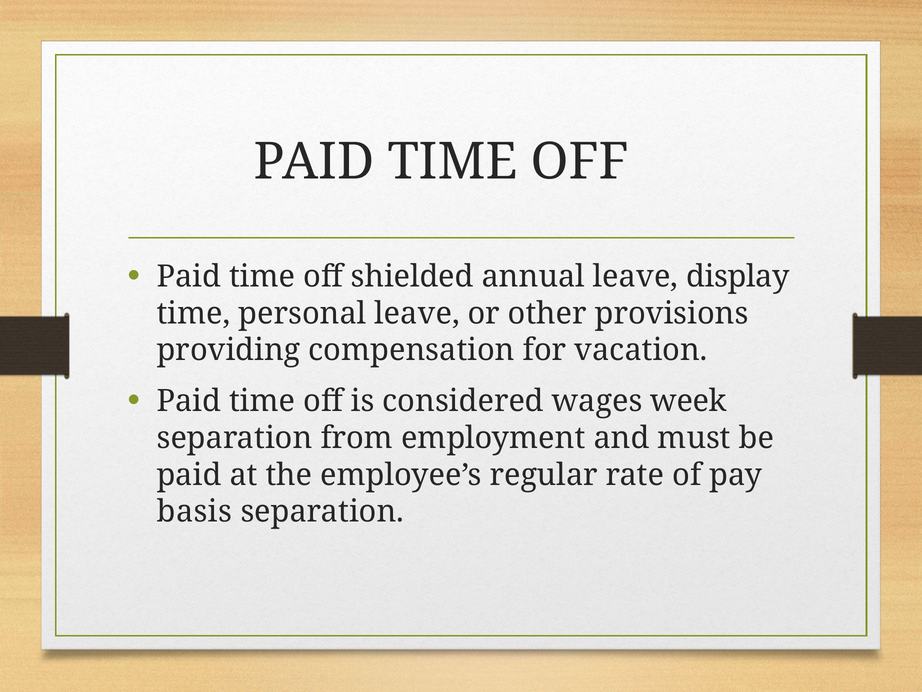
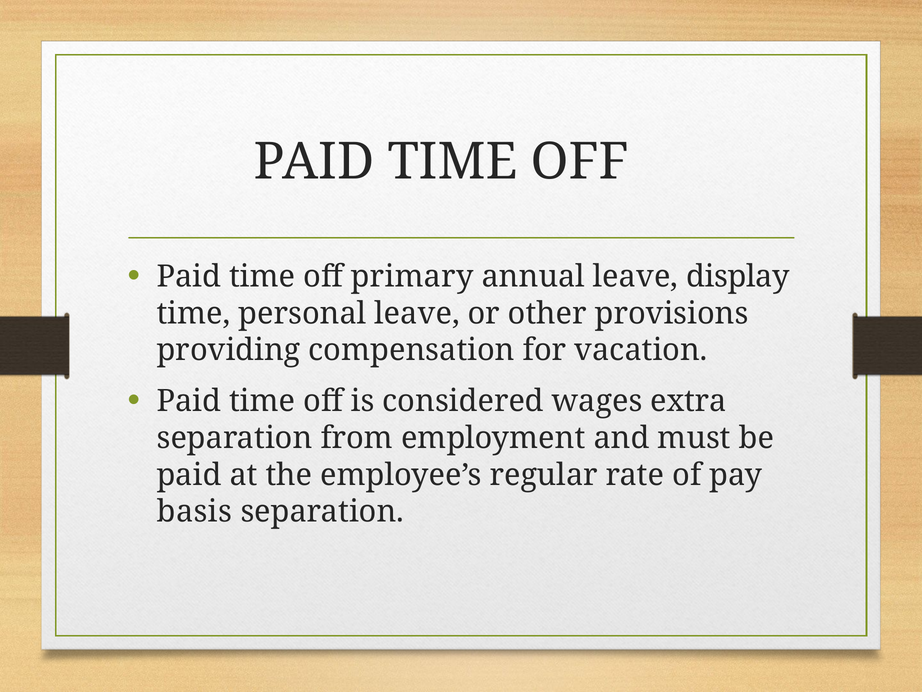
shielded: shielded -> primary
week: week -> extra
